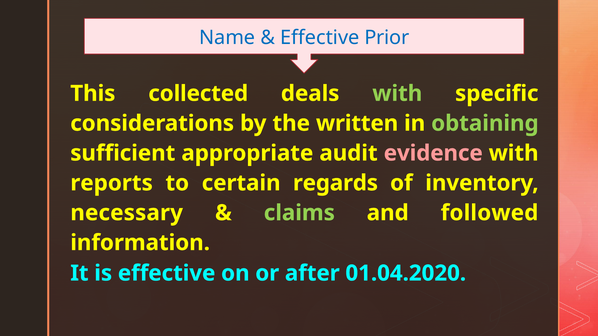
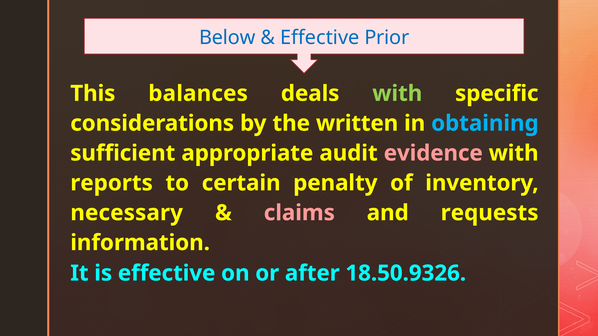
Name: Name -> Below
collected: collected -> balances
obtaining colour: light green -> light blue
regards: regards -> penalty
claims colour: light green -> pink
followed: followed -> requests
01.04.2020: 01.04.2020 -> 18.50.9326
